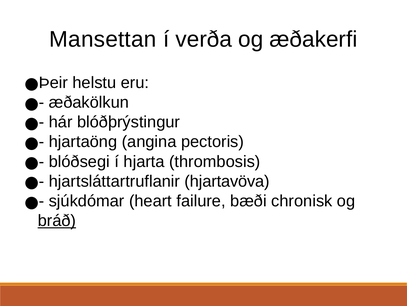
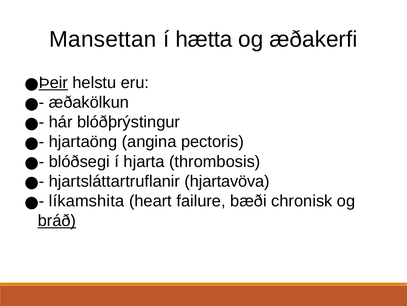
verða: verða -> hætta
Þeir underline: none -> present
sjúkdómar: sjúkdómar -> líkamshita
